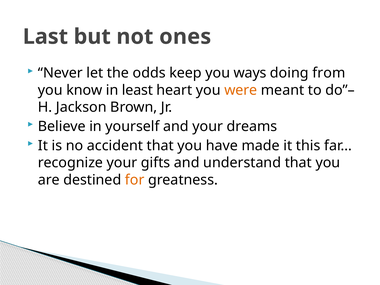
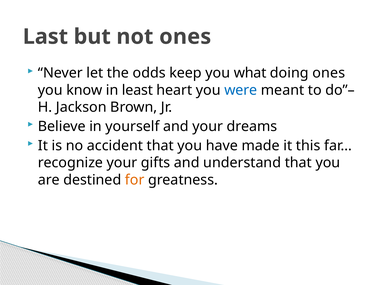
ways: ways -> what
doing from: from -> ones
were colour: orange -> blue
